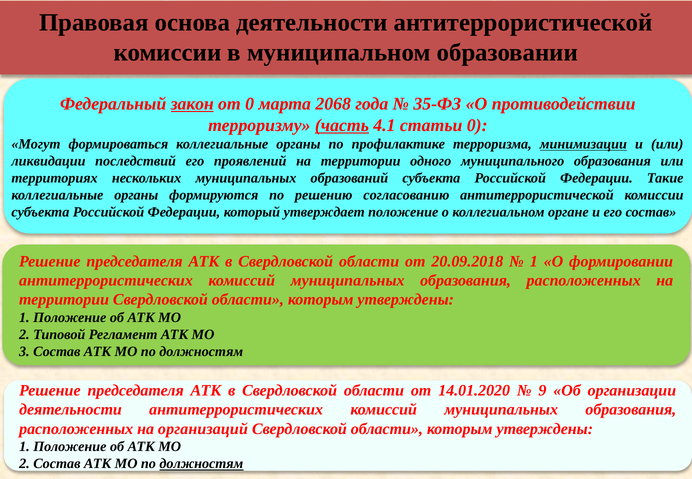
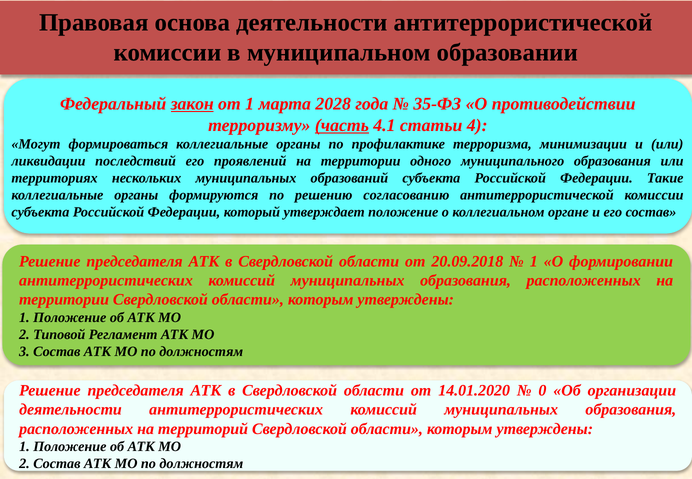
от 0: 0 -> 1
2068: 2068 -> 2028
статьи 0: 0 -> 4
минимизации underline: present -> none
9: 9 -> 0
организаций: организаций -> территорий
должностям at (201, 464) underline: present -> none
